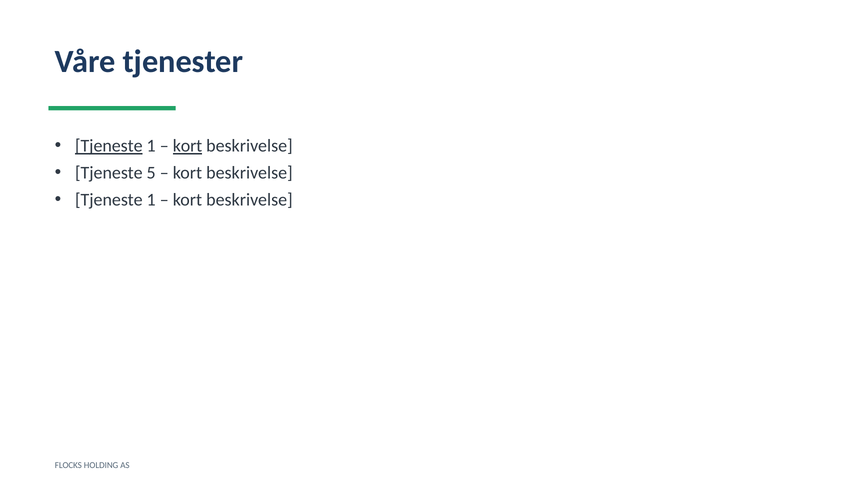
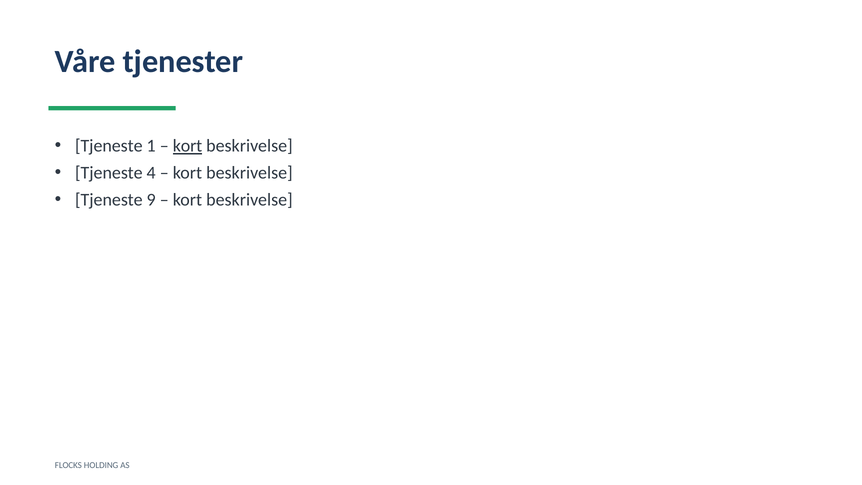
Tjeneste at (109, 146) underline: present -> none
5: 5 -> 4
1 at (151, 200): 1 -> 9
